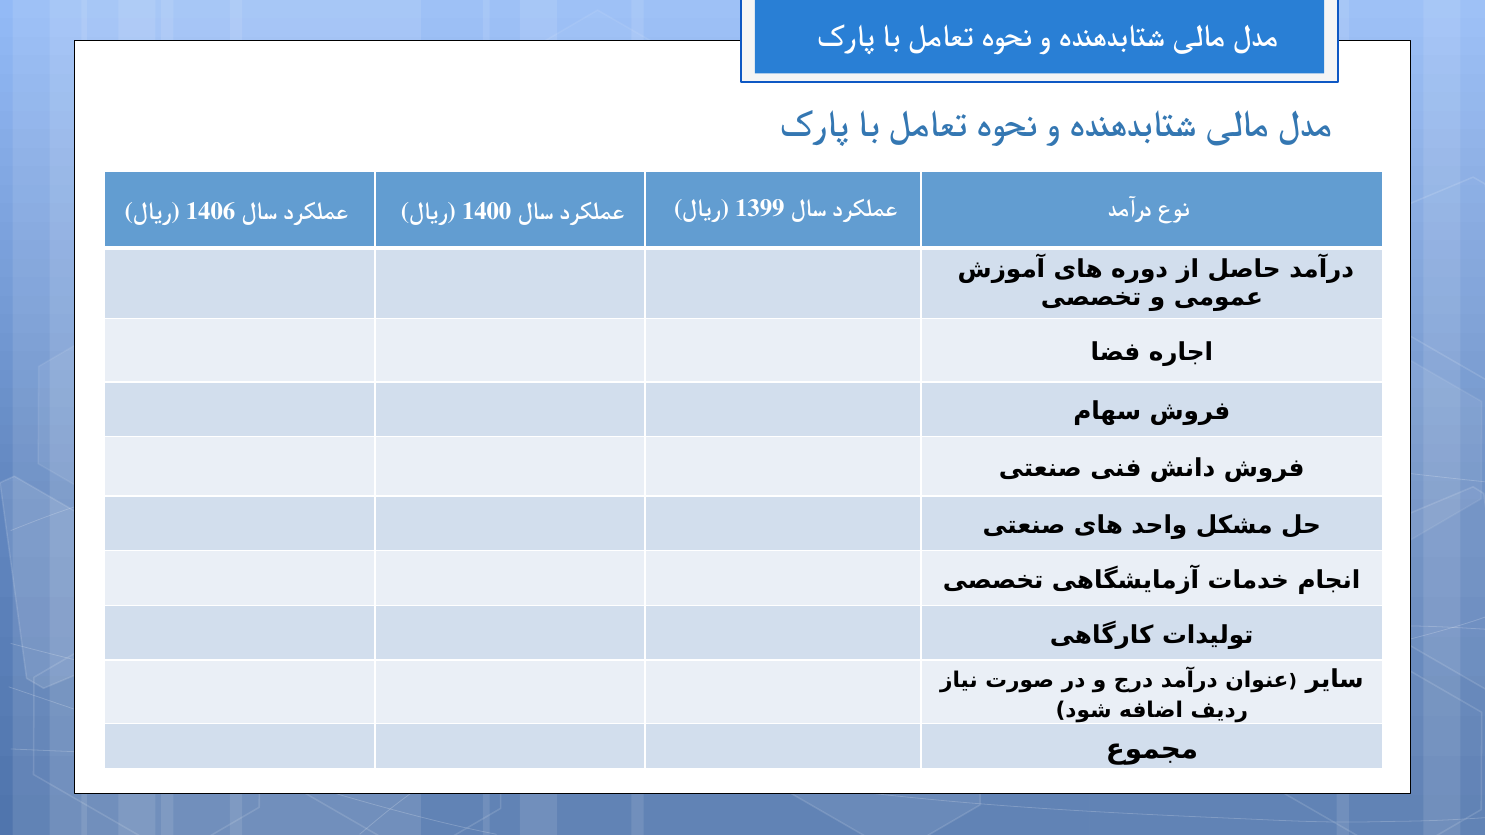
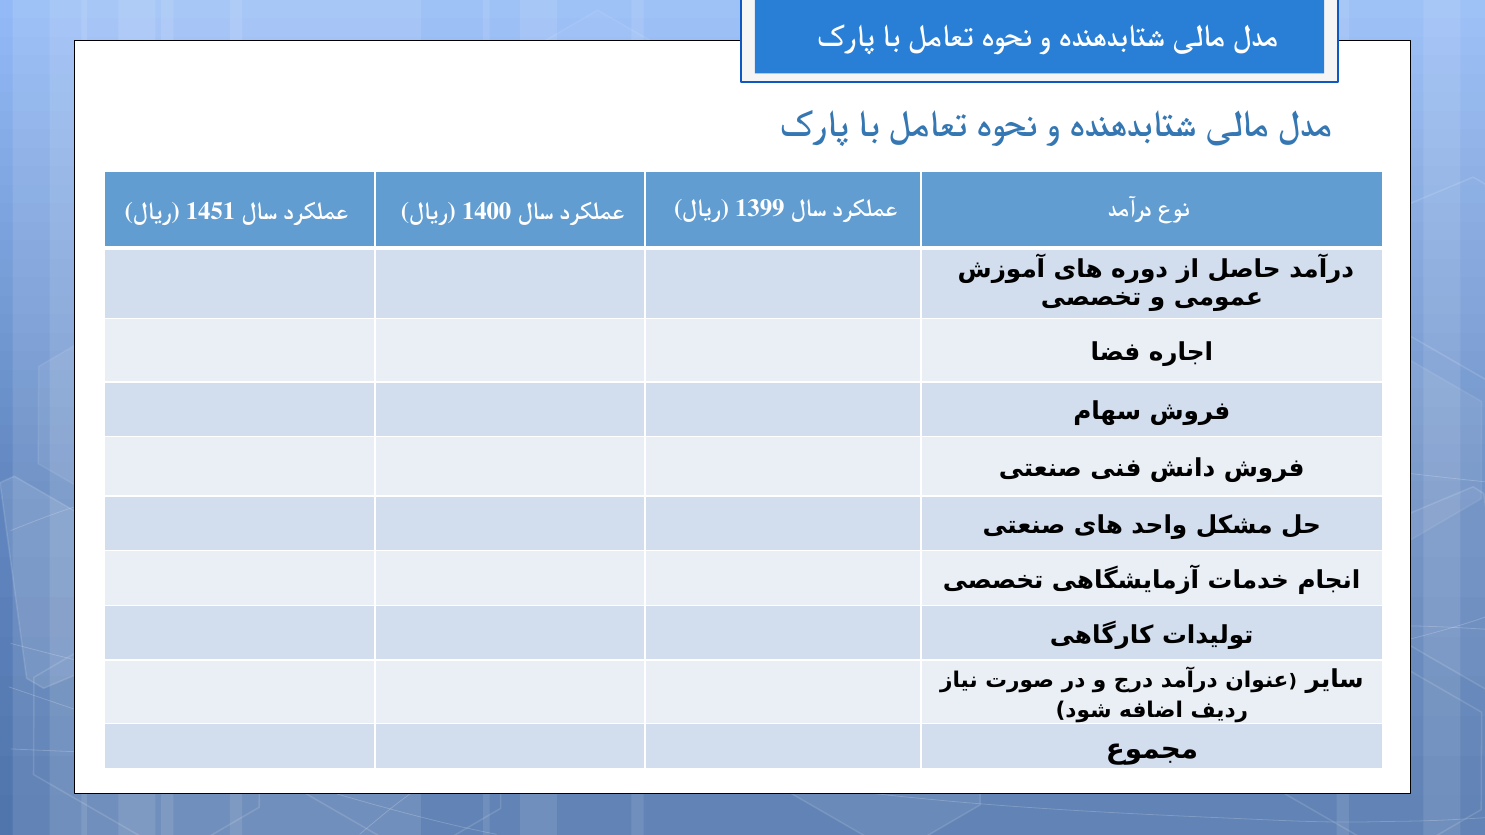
1406: 1406 -> 1451
